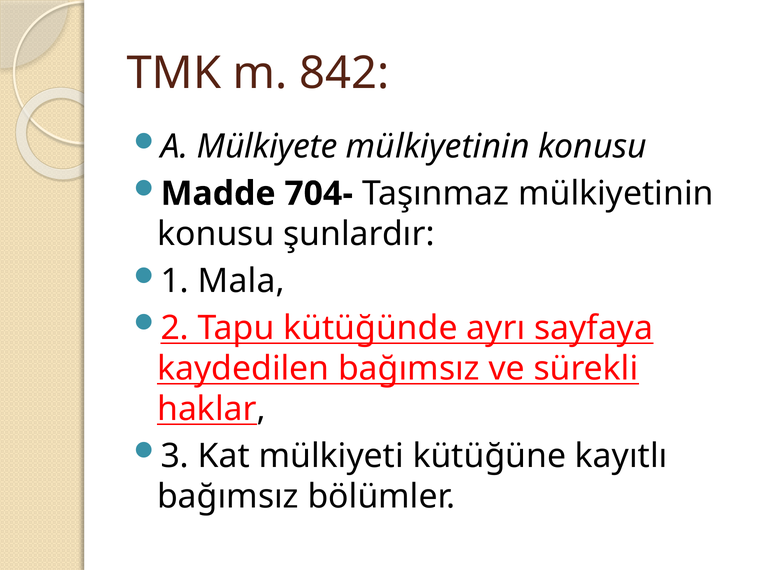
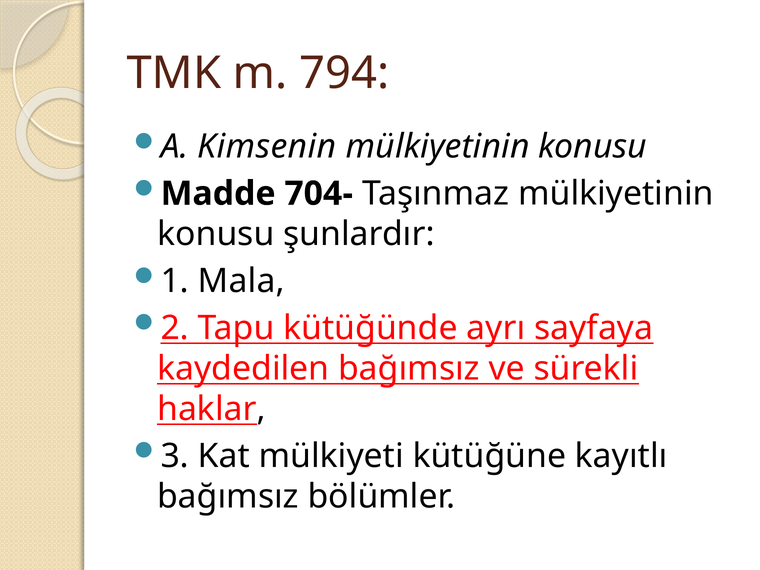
842: 842 -> 794
Mülkiyete: Mülkiyete -> Kimsenin
